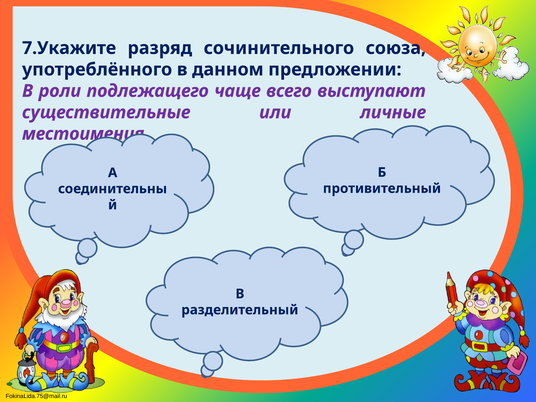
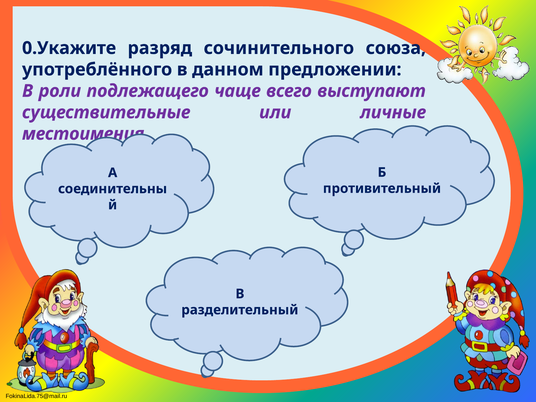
7.Укажите: 7.Укажите -> 0.Укажите
